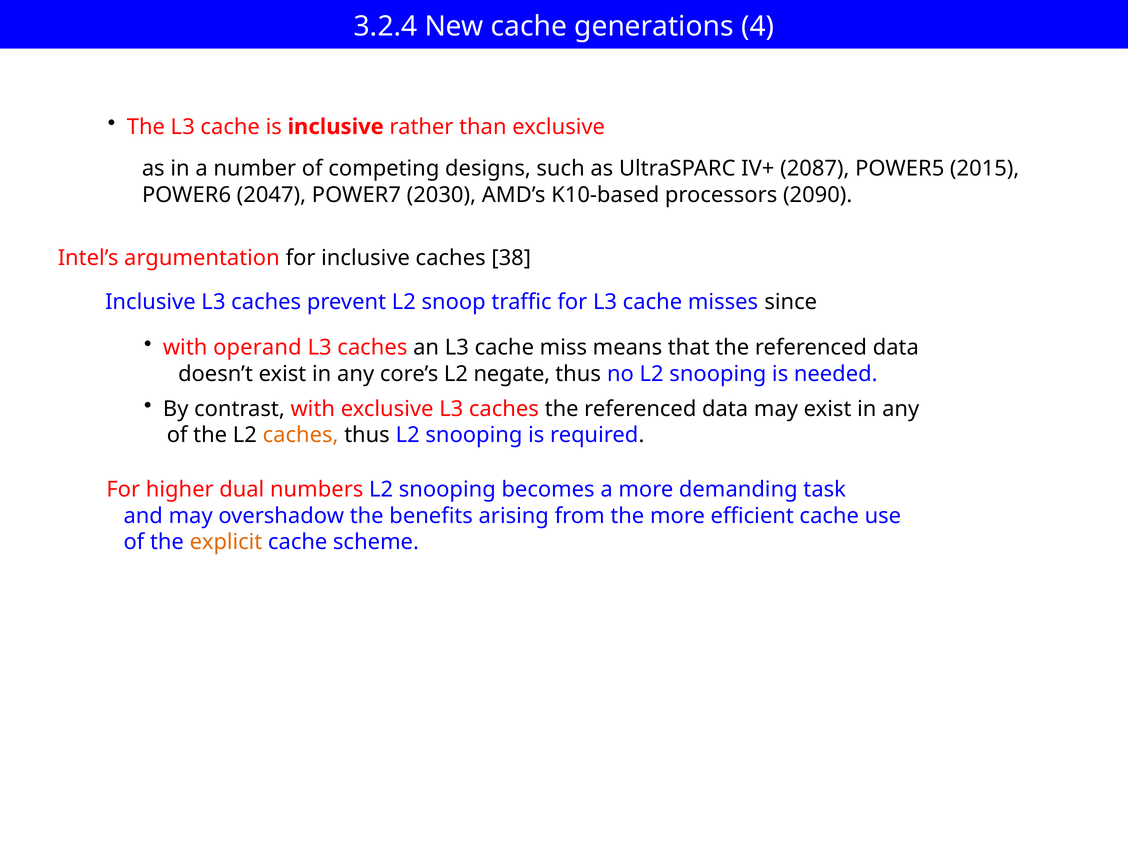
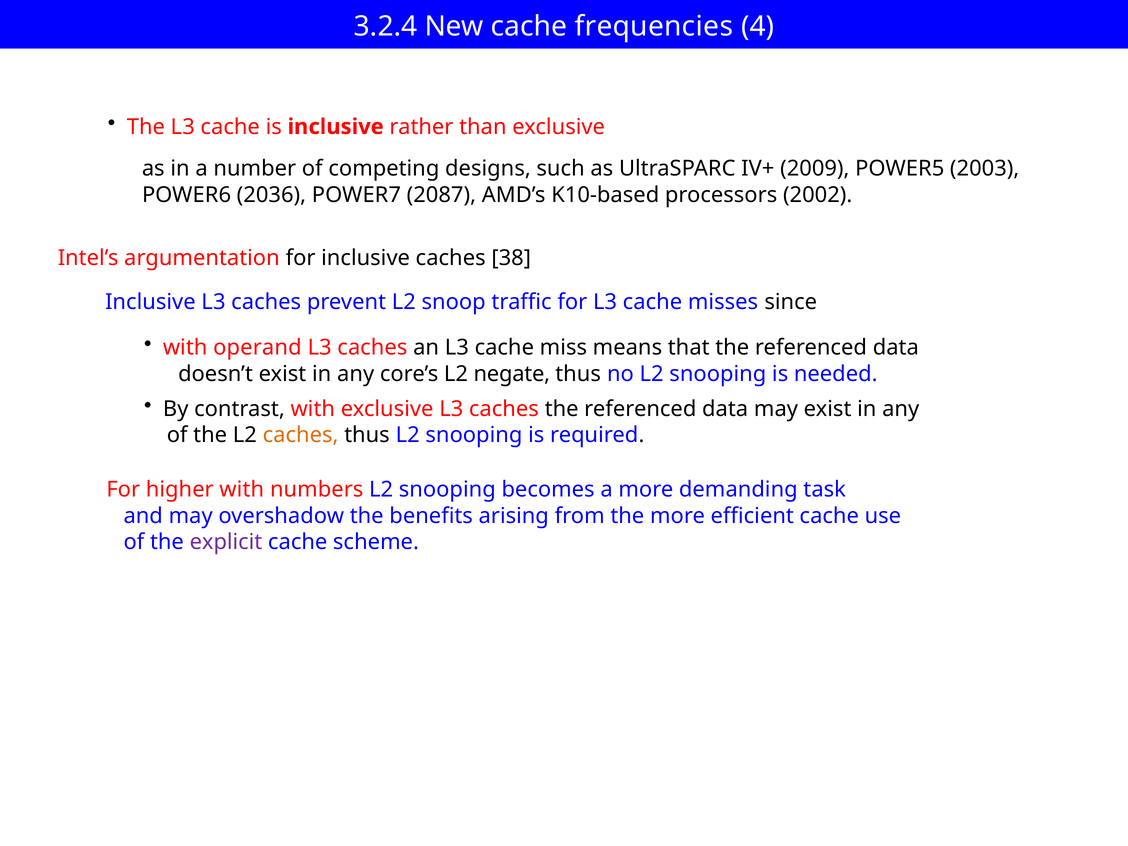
generations: generations -> frequencies
2087: 2087 -> 2009
2015: 2015 -> 2003
2047: 2047 -> 2036
2030: 2030 -> 2087
2090: 2090 -> 2002
higher dual: dual -> with
explicit colour: orange -> purple
